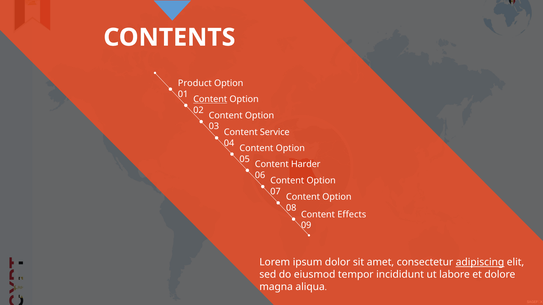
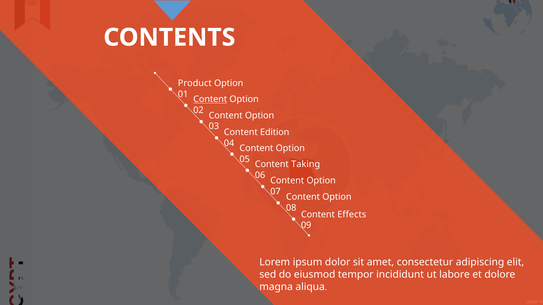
Service: Service -> Edition
Harder: Harder -> Taking
adipiscing underline: present -> none
